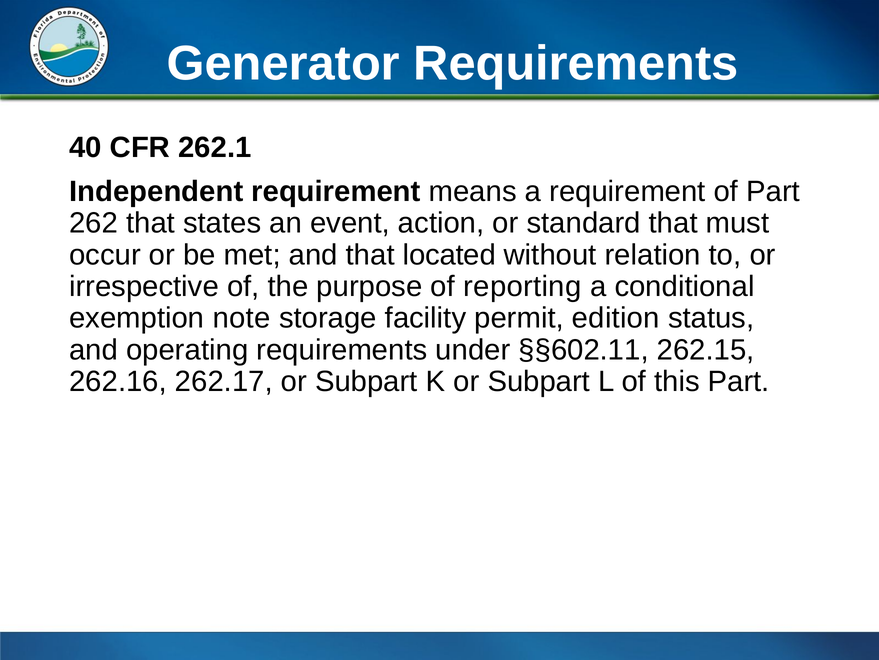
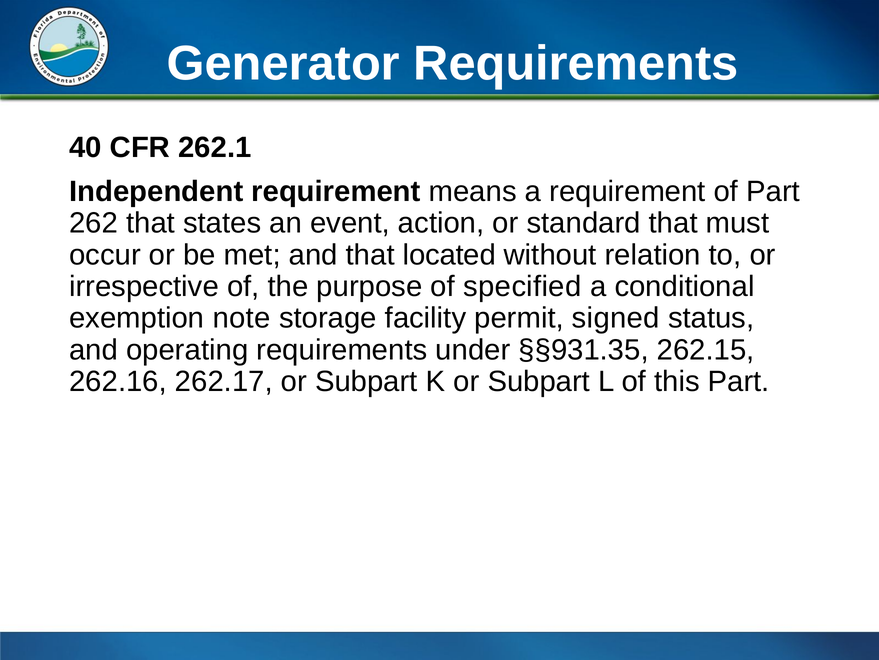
reporting: reporting -> specified
edition: edition -> signed
§§602.11: §§602.11 -> §§931.35
